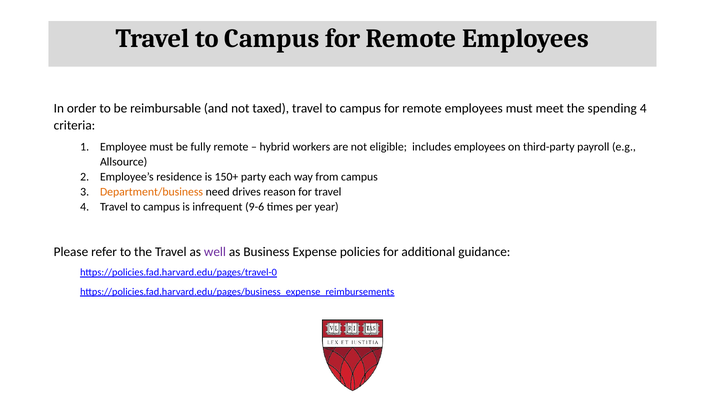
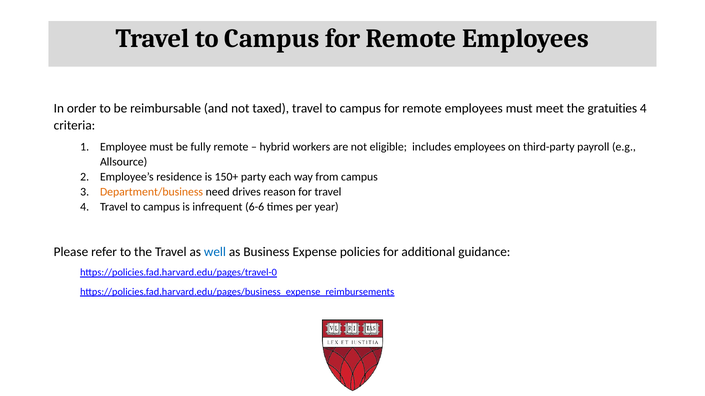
spending: spending -> gratuities
9-6: 9-6 -> 6-6
well colour: purple -> blue
